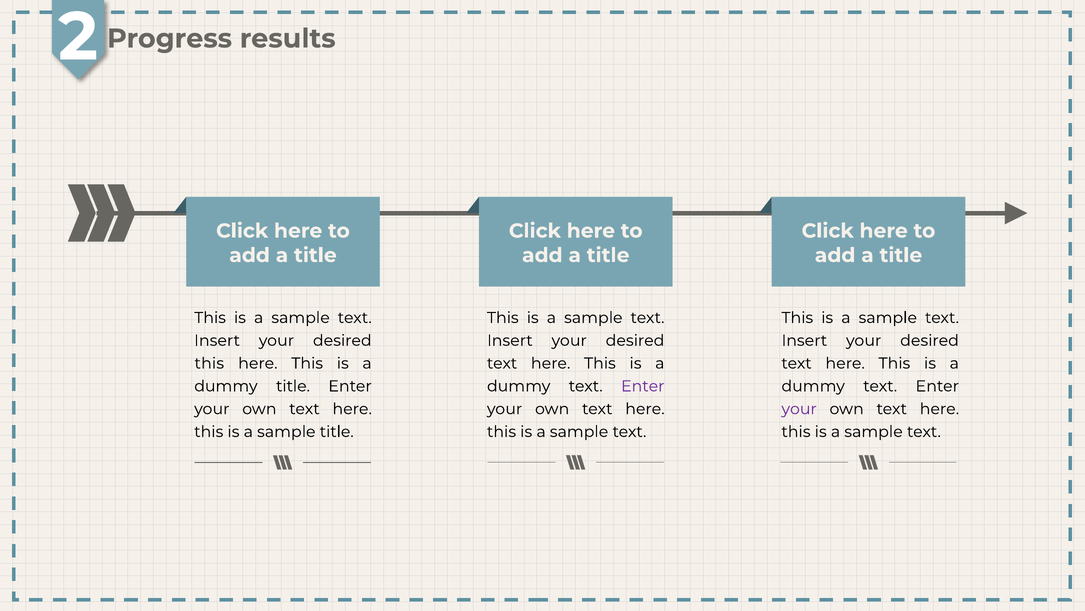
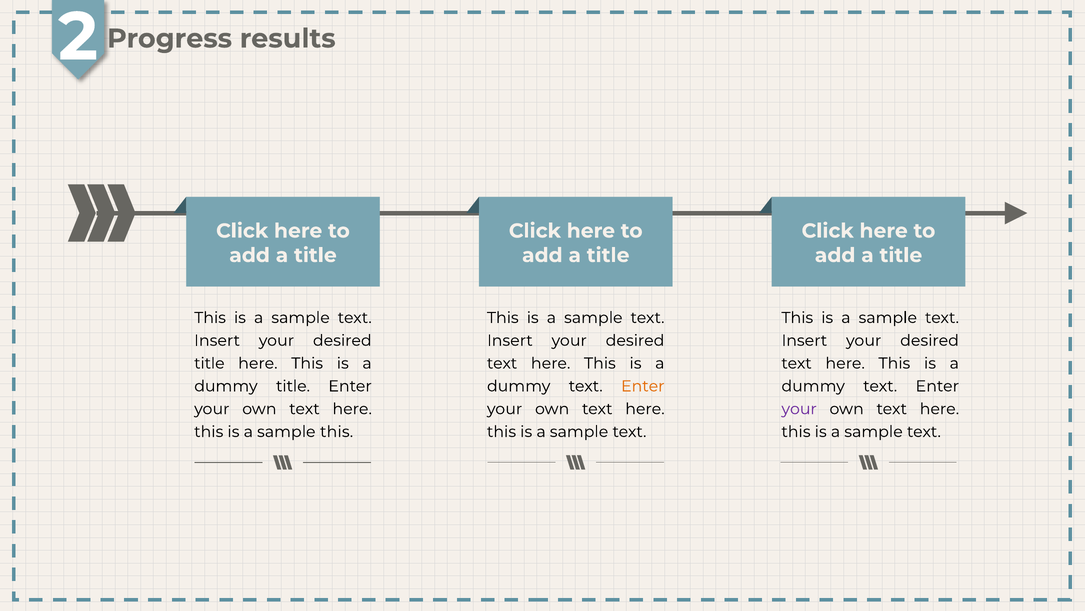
this at (209, 363): this -> title
Enter at (643, 386) colour: purple -> orange
sample title: title -> this
